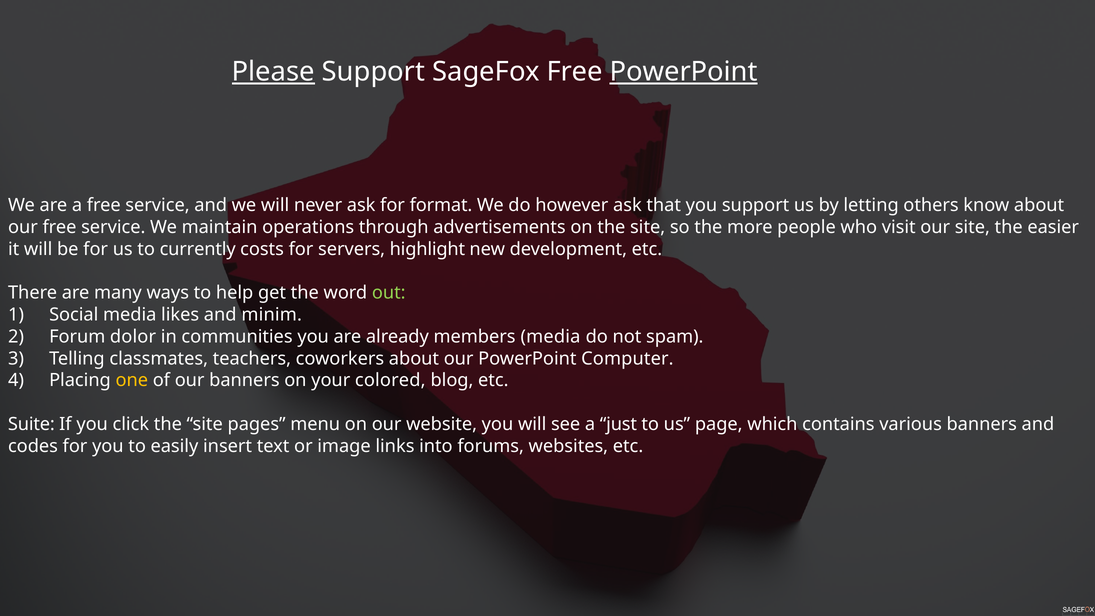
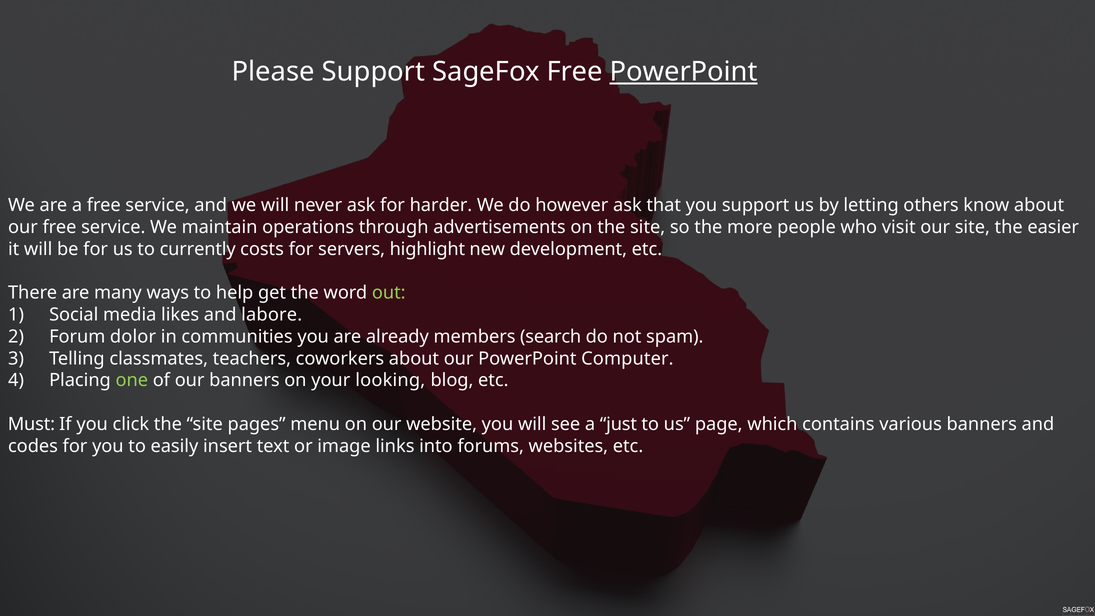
Please underline: present -> none
format: format -> harder
minim: minim -> labore
members media: media -> search
one colour: yellow -> light green
colored: colored -> looking
Suite: Suite -> Must
